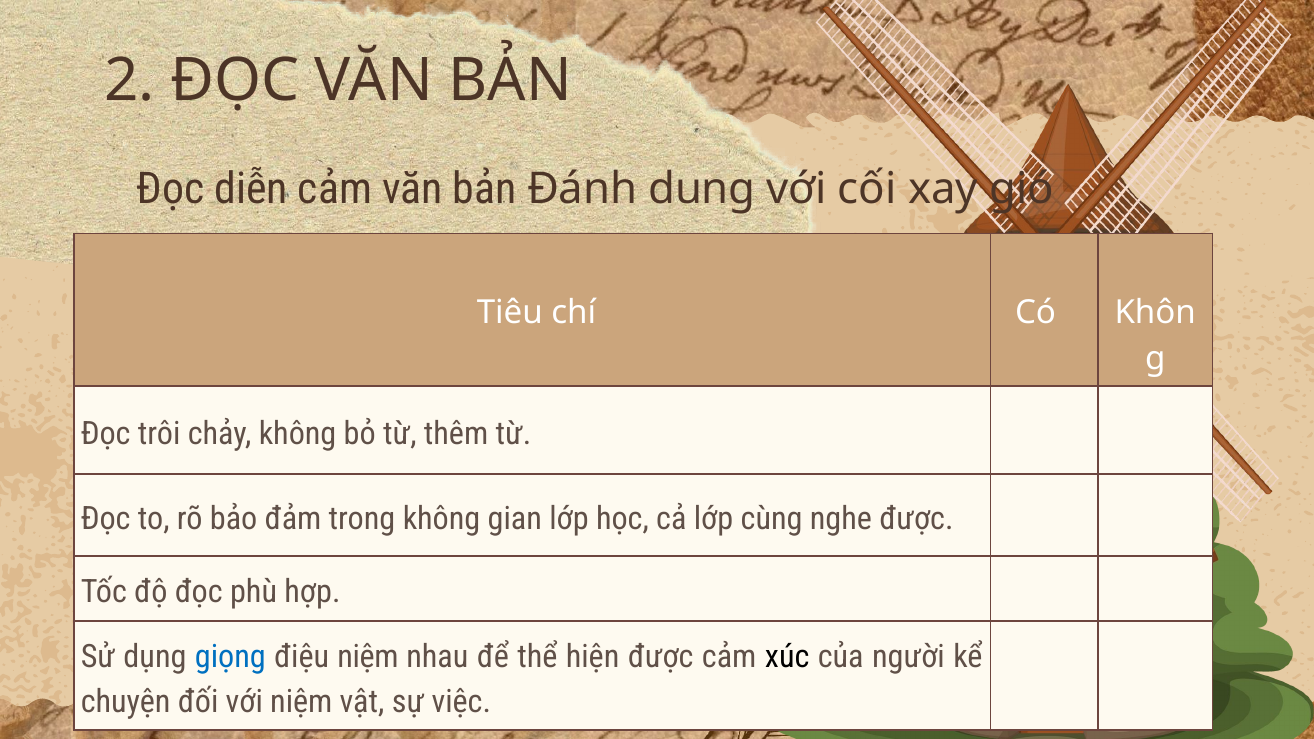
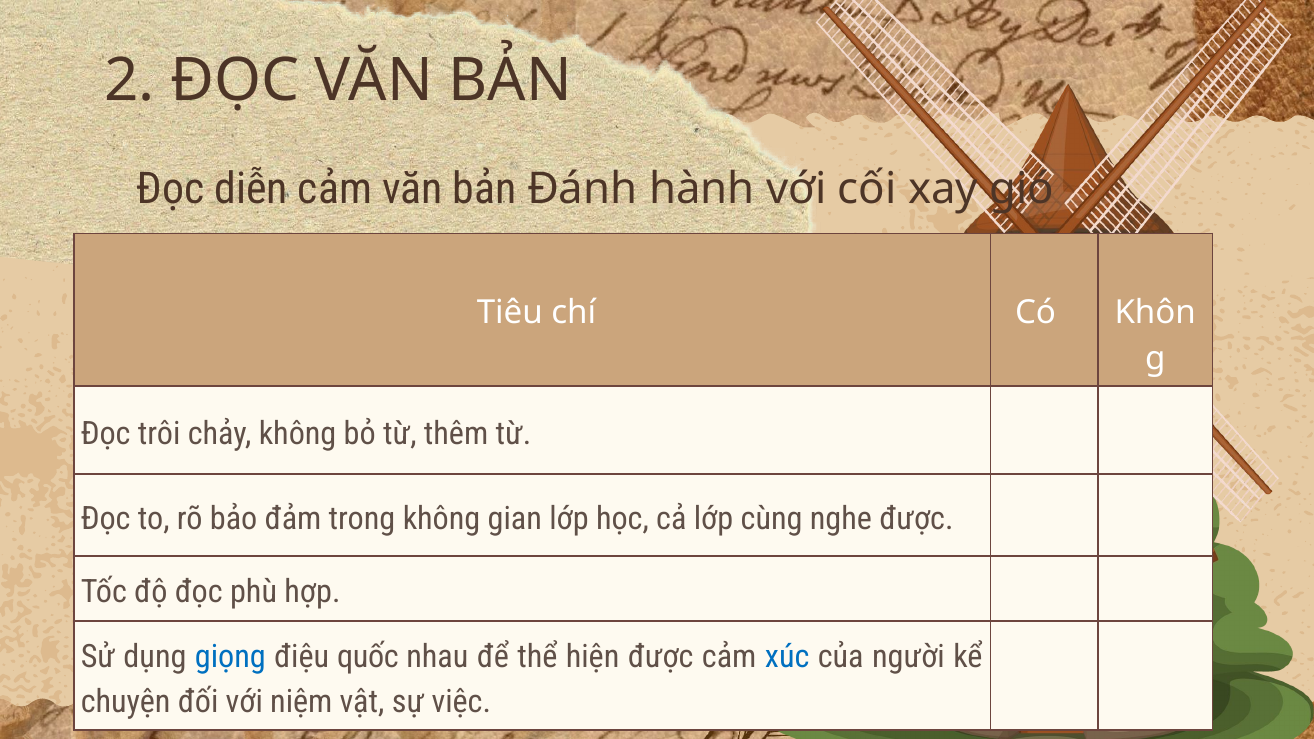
dung: dung -> hành
điệu niệm: niệm -> quốc
xúc colour: black -> blue
